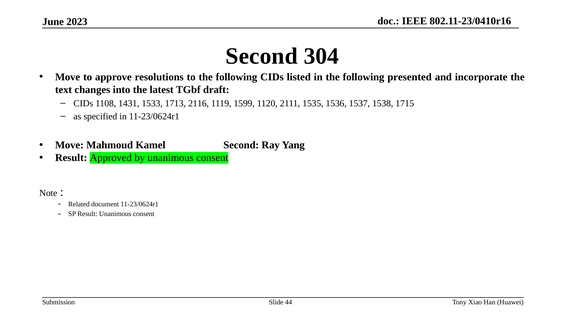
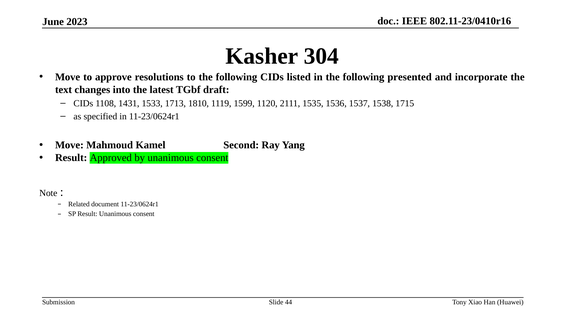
Second at (262, 56): Second -> Kasher
2116: 2116 -> 1810
